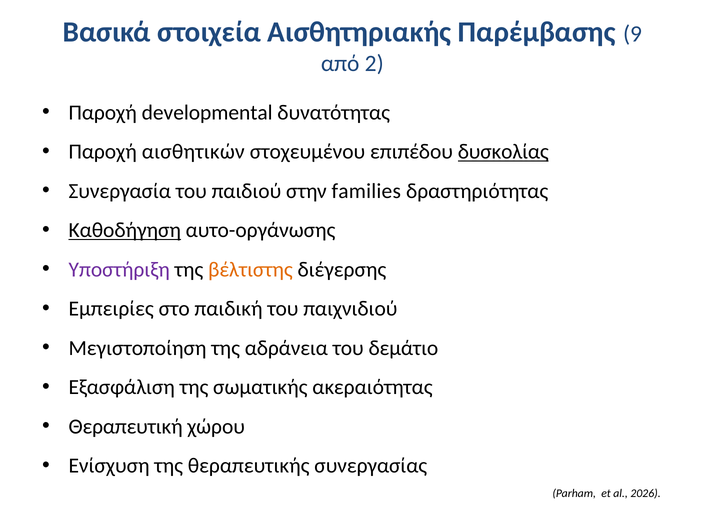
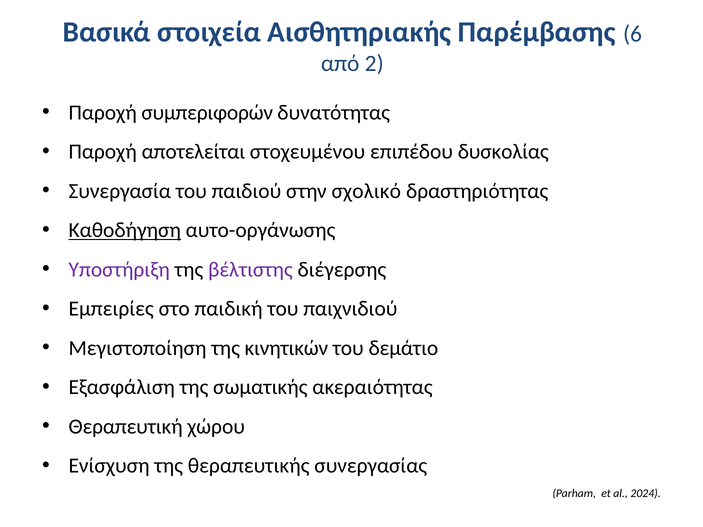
9: 9 -> 6
developmental: developmental -> συμπεριφορών
αισθητικών: αισθητικών -> αποτελείται
δυσκολίας underline: present -> none
families: families -> σχολικό
βέλτιστης colour: orange -> purple
αδράνεια: αδράνεια -> κινητικών
2026: 2026 -> 2024
